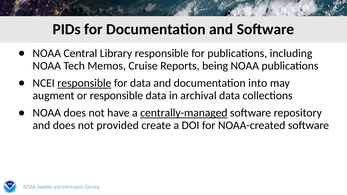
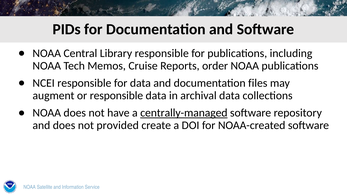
being: being -> order
responsible at (84, 83) underline: present -> none
into: into -> files
